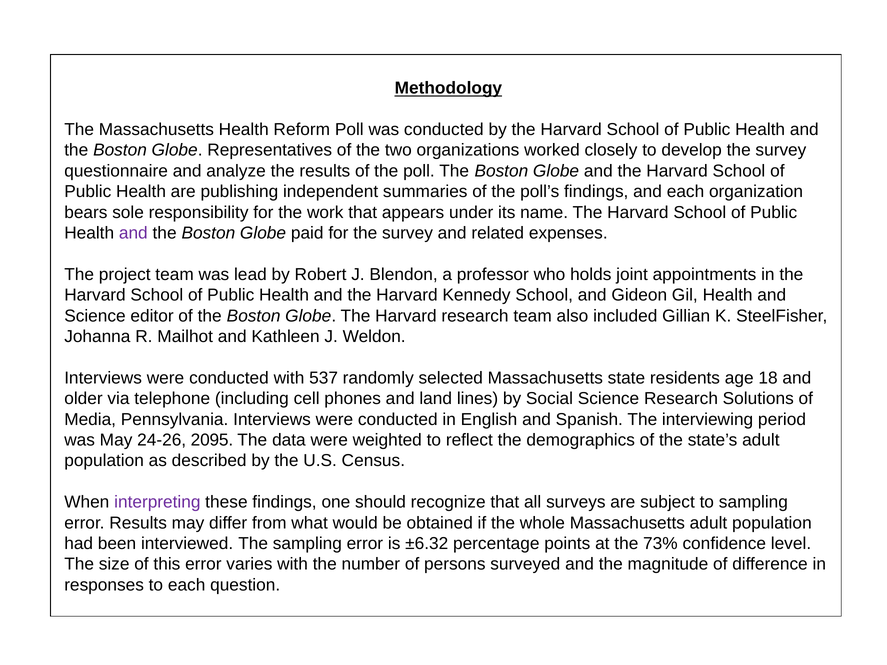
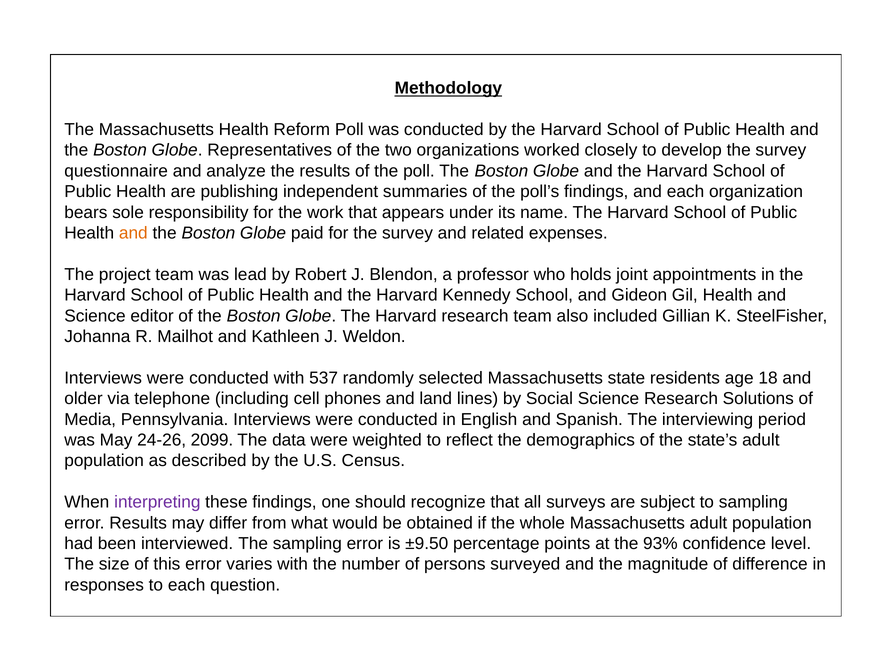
and at (133, 233) colour: purple -> orange
2095: 2095 -> 2099
±6.32: ±6.32 -> ±9.50
73%: 73% -> 93%
